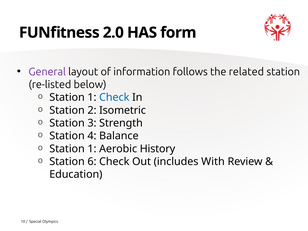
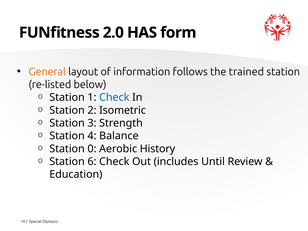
General colour: purple -> orange
related: related -> trained
1 at (92, 149): 1 -> 0
With: With -> Until
